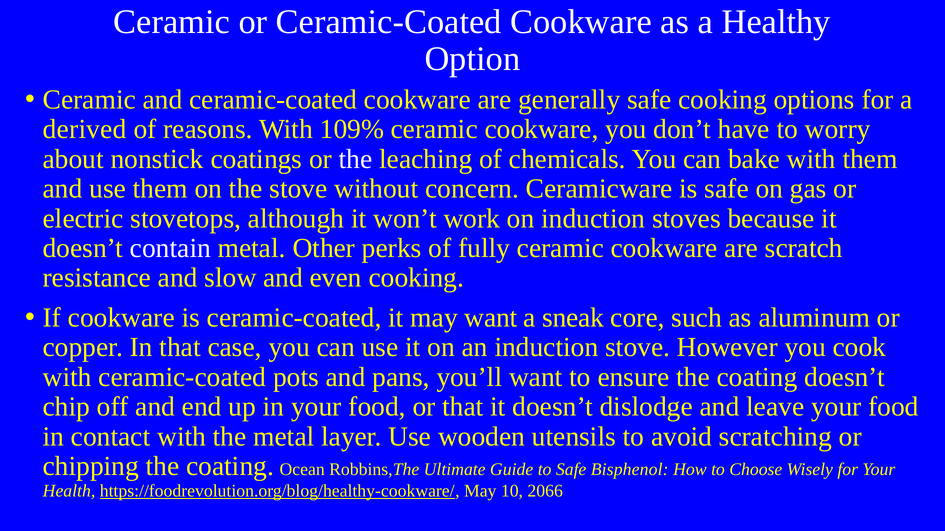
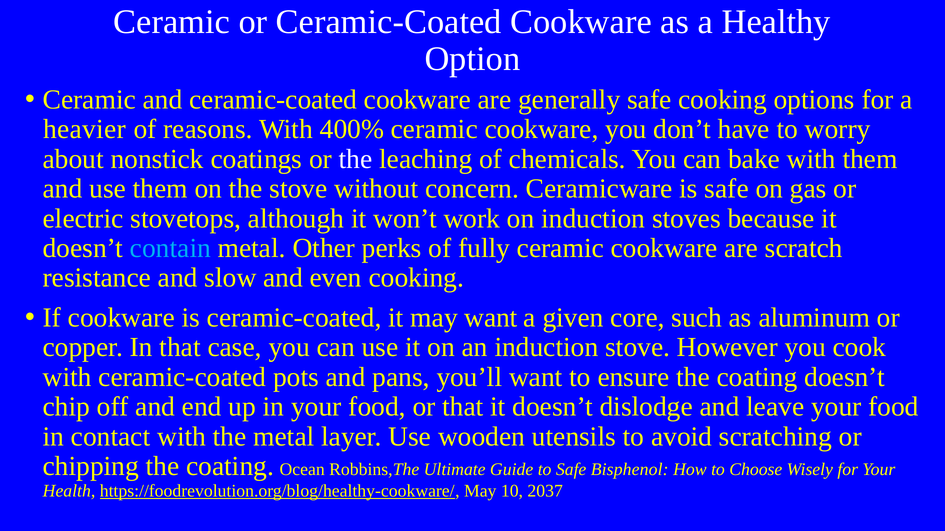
derived: derived -> heavier
109%: 109% -> 400%
contain colour: white -> light blue
sneak: sneak -> given
2066: 2066 -> 2037
